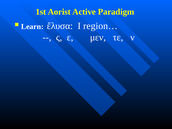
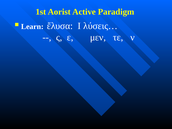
region…: region… -> λύσεις…
